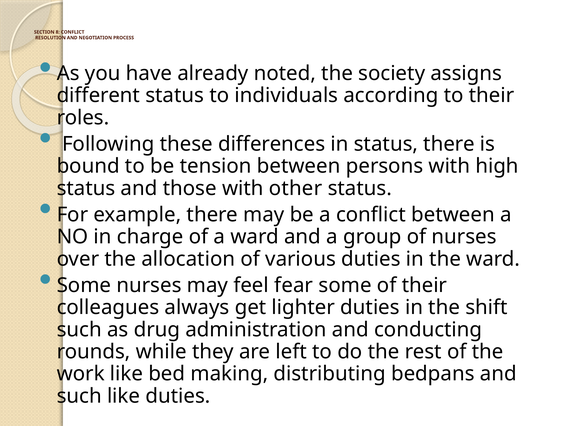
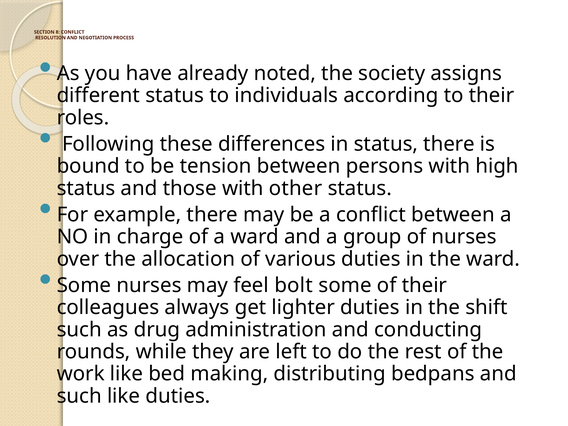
fear: fear -> bolt
